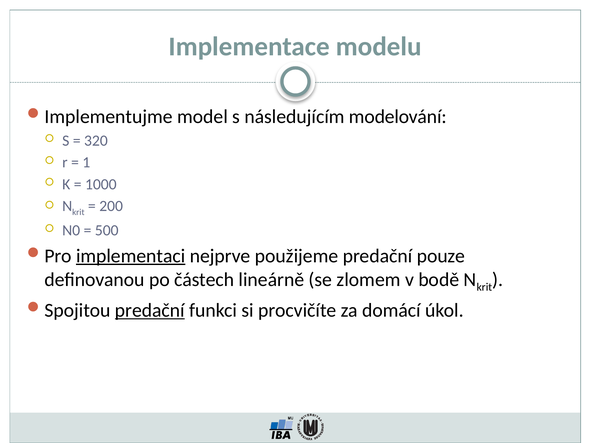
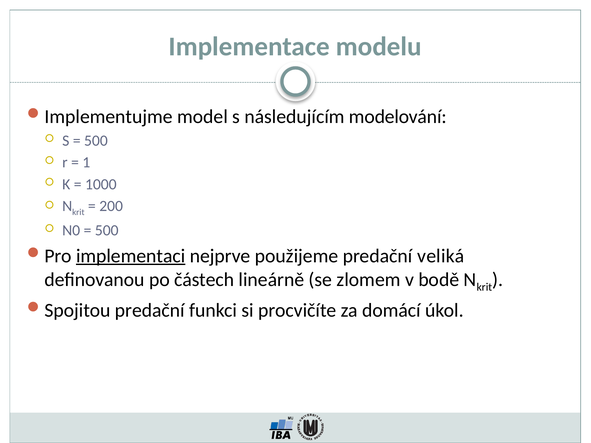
320 at (96, 141): 320 -> 500
pouze: pouze -> veliká
predační at (150, 310) underline: present -> none
